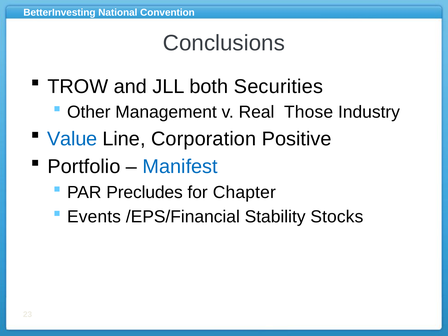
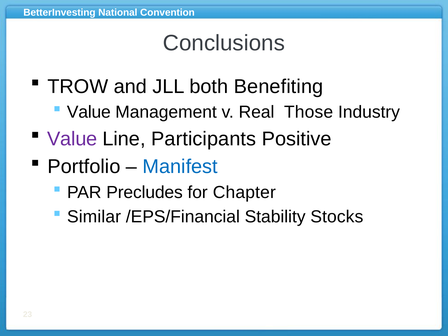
Securities: Securities -> Benefiting
Other at (89, 112): Other -> Value
Value at (72, 139) colour: blue -> purple
Corporation: Corporation -> Participants
Events: Events -> Similar
